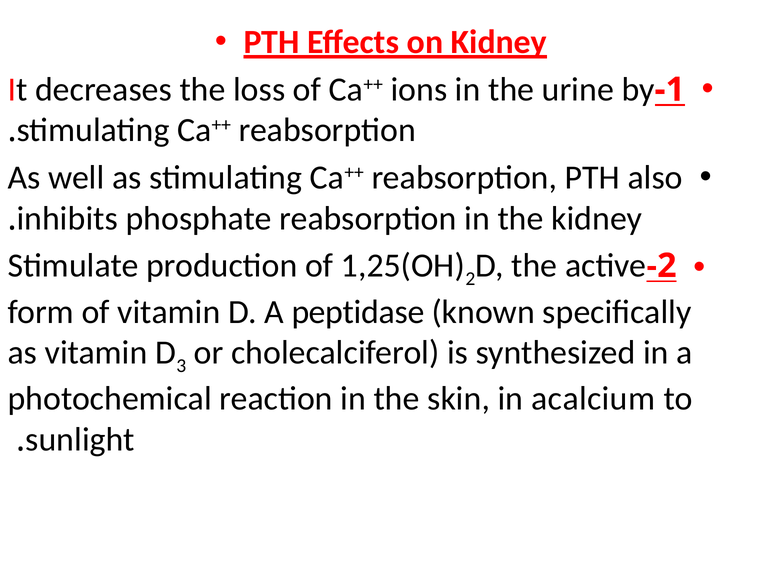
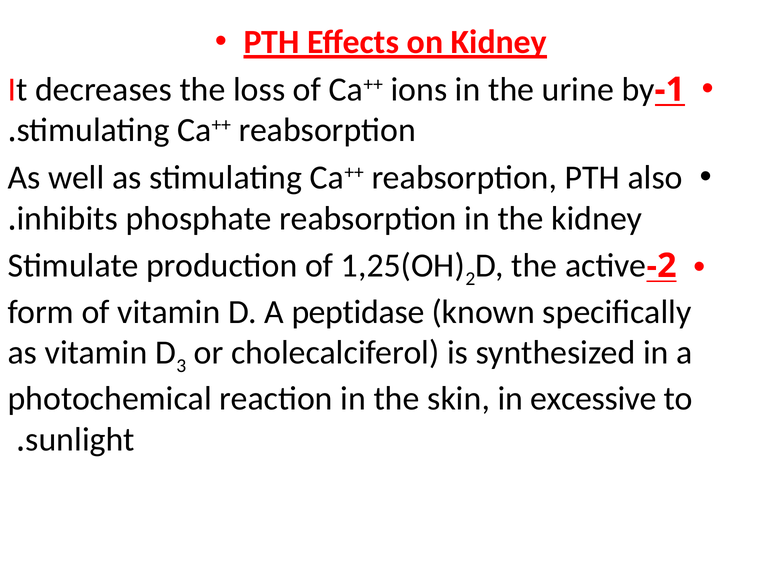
acalcium: acalcium -> excessive
